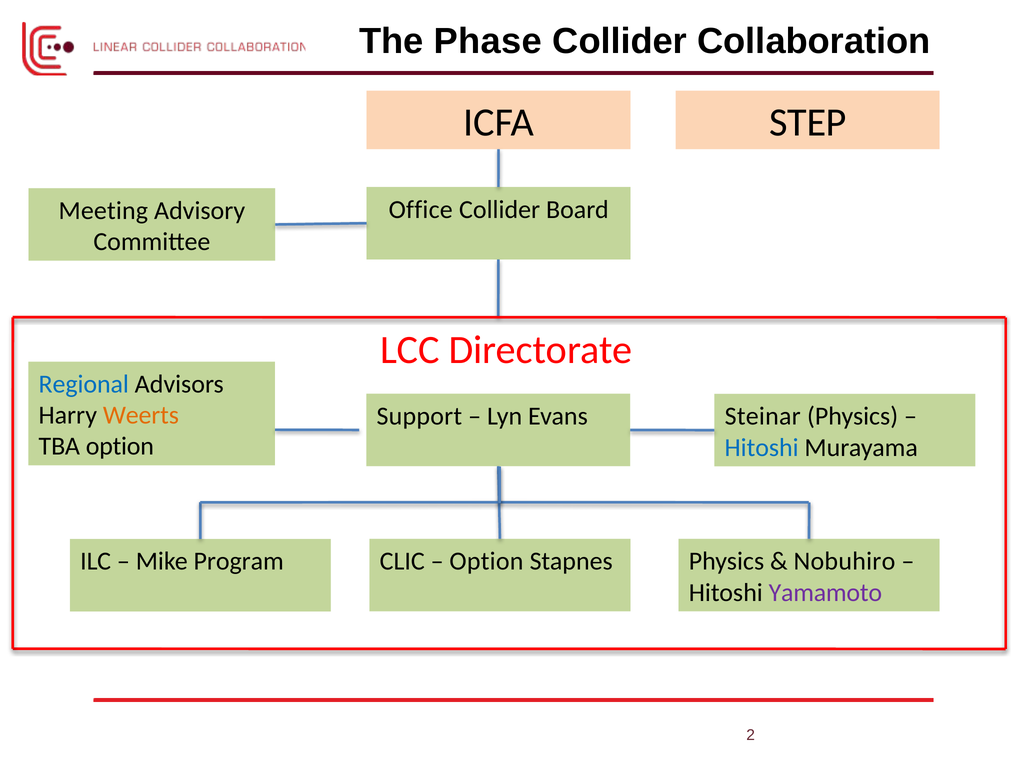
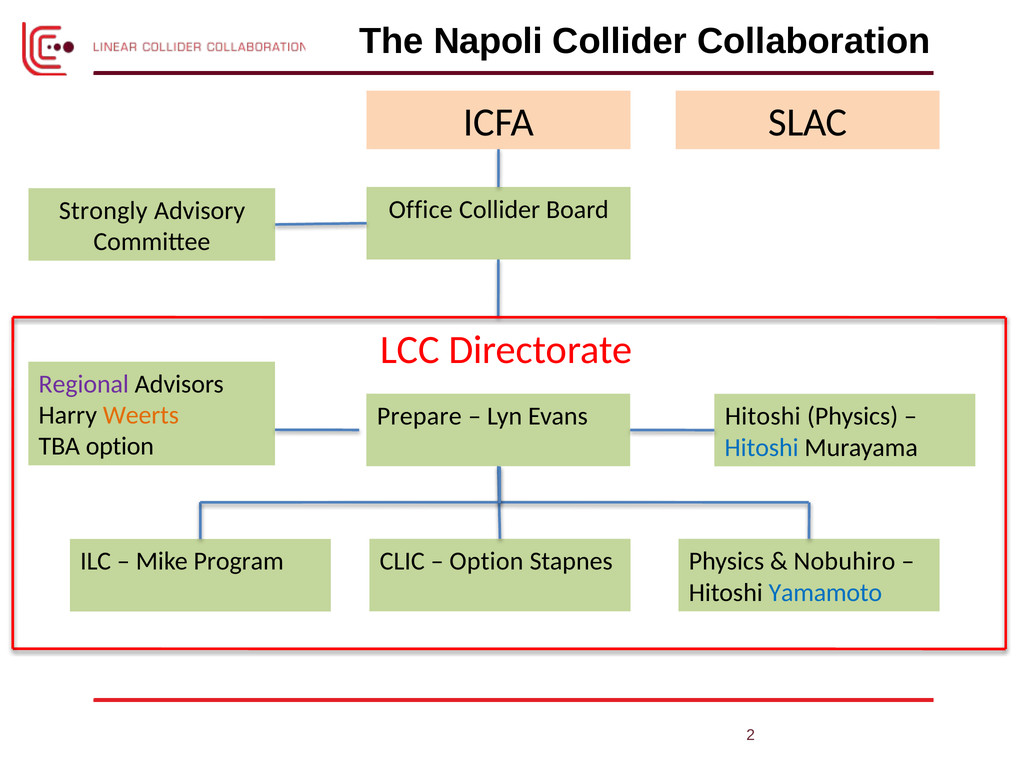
Phase: Phase -> Napoli
STEP: STEP -> SLAC
Meeting: Meeting -> Strongly
Regional colour: blue -> purple
Support: Support -> Prepare
Evans Steinar: Steinar -> Hitoshi
Yamamoto colour: purple -> blue
